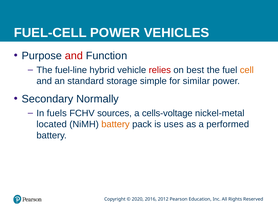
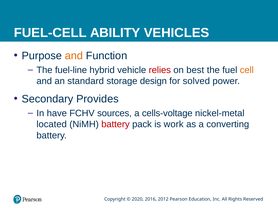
FUEL-CELL POWER: POWER -> ABILITY
and at (74, 56) colour: red -> orange
simple: simple -> design
similar: similar -> solved
Normally: Normally -> Provides
fuels: fuels -> have
battery at (115, 125) colour: orange -> red
uses: uses -> work
performed: performed -> converting
